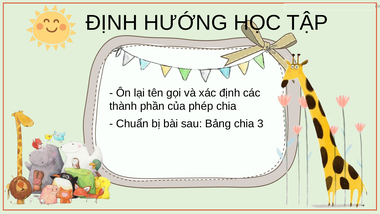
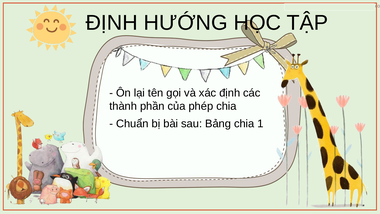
3: 3 -> 1
